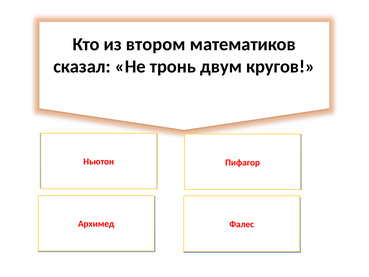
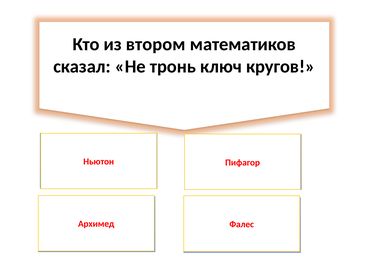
двум: двум -> ключ
